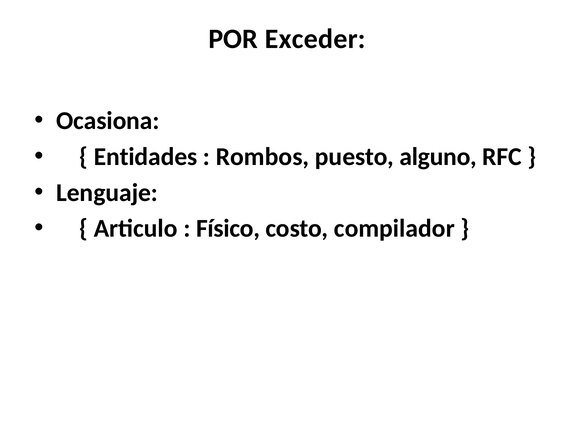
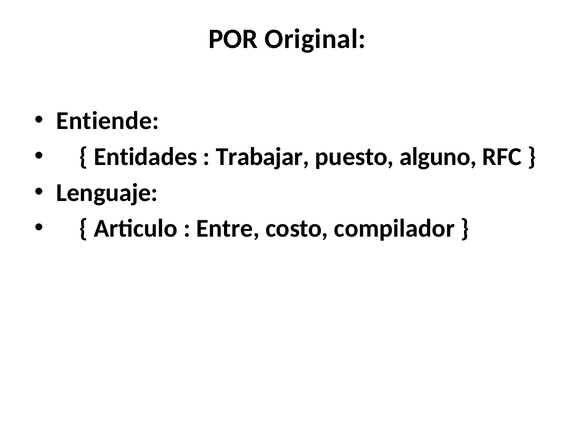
Exceder: Exceder -> Original
Ocasiona: Ocasiona -> Entiende
Rombos: Rombos -> Trabajar
Físico: Físico -> Entre
